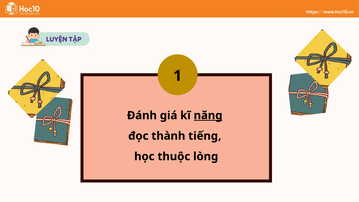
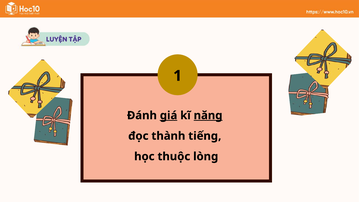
giá underline: none -> present
